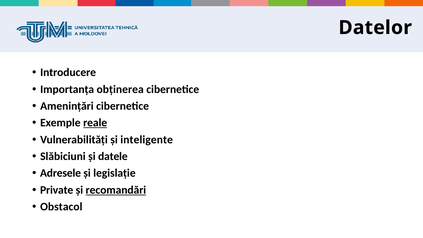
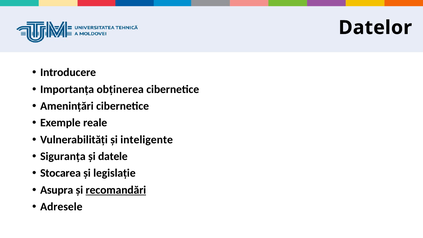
reale underline: present -> none
Slăbiciuni: Slăbiciuni -> Siguranța
Adresele: Adresele -> Stocarea
Private: Private -> Asupra
Obstacol: Obstacol -> Adresele
